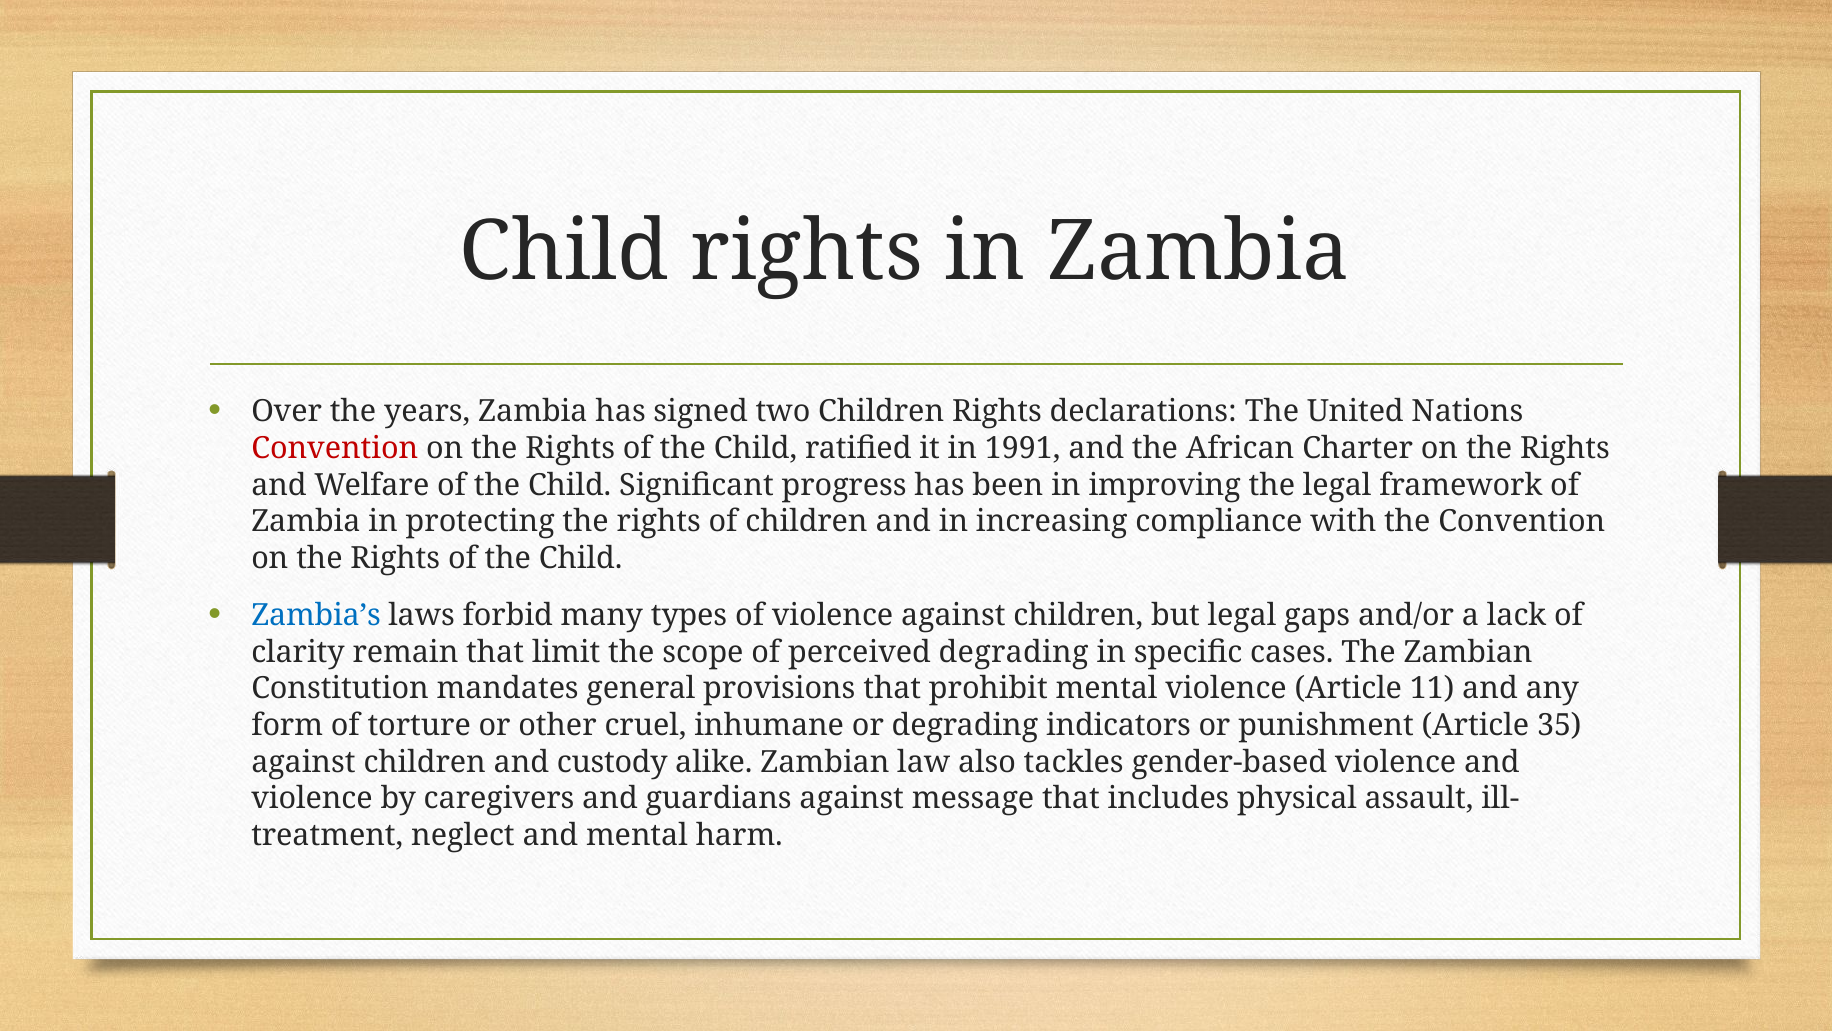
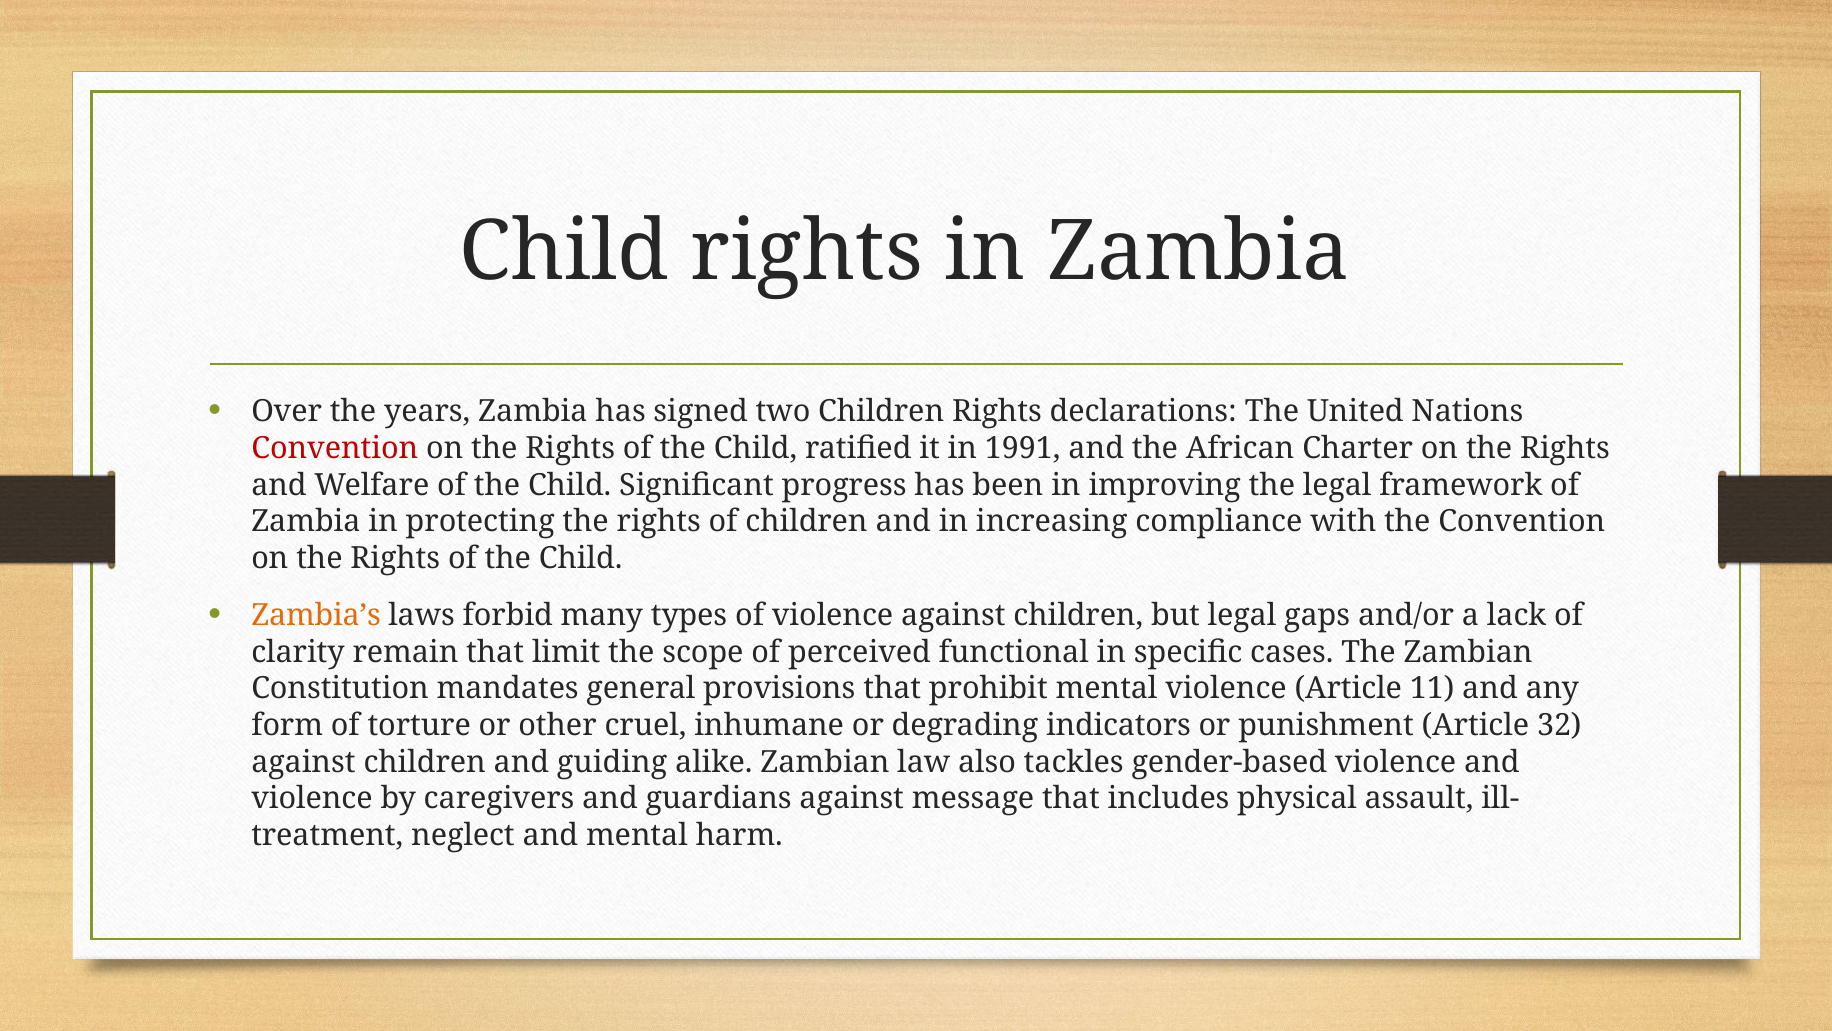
Zambia’s colour: blue -> orange
perceived degrading: degrading -> functional
35: 35 -> 32
custody: custody -> guiding
